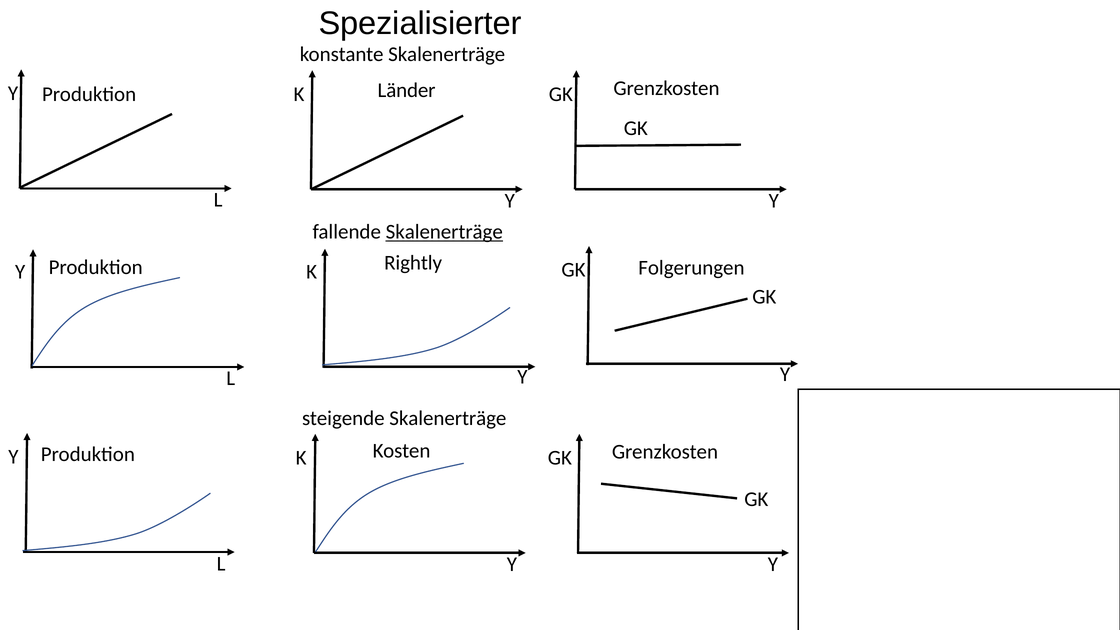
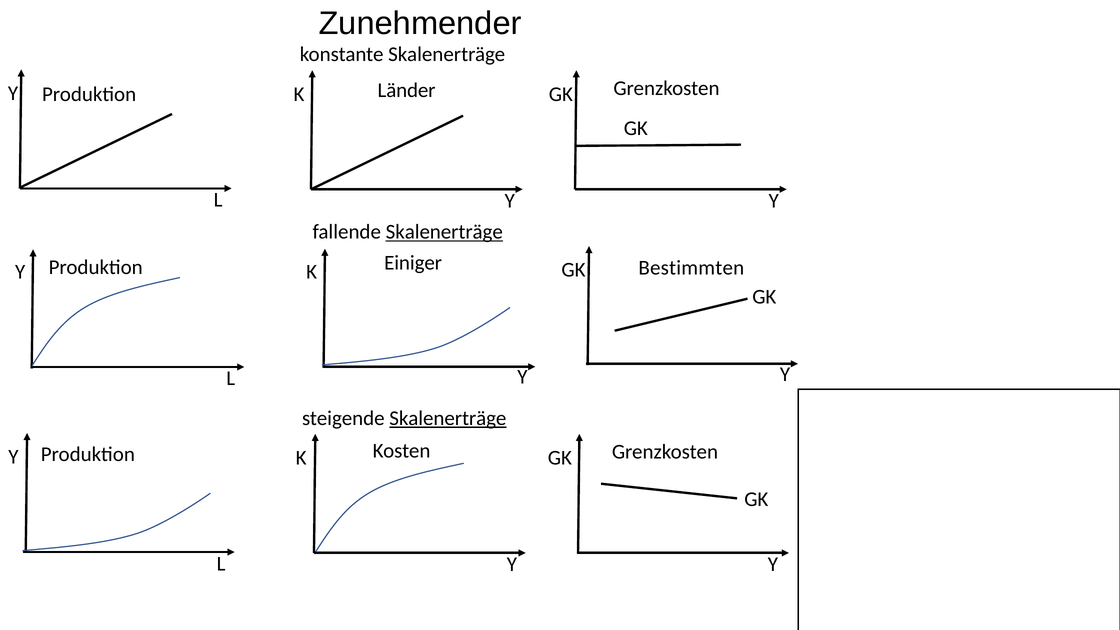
Spezialisierter: Spezialisierter -> Zunehmender
Rightly: Rightly -> Einiger
Folgerungen: Folgerungen -> Bestimmten
Skalenerträge at (448, 418) underline: none -> present
